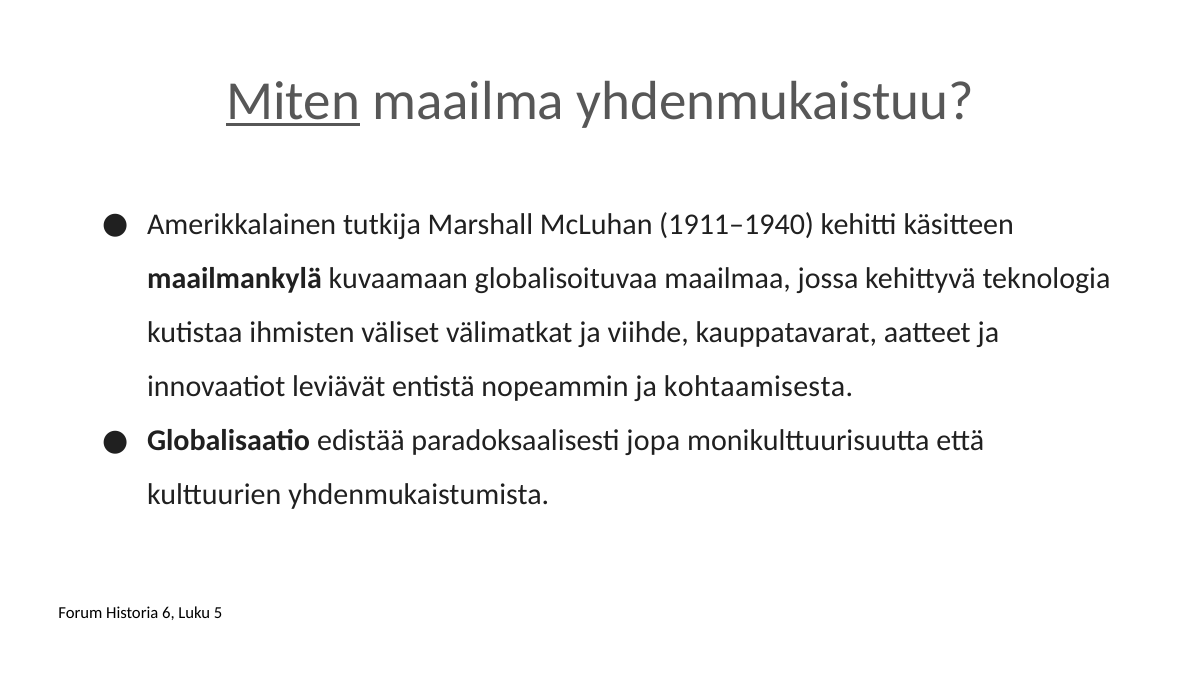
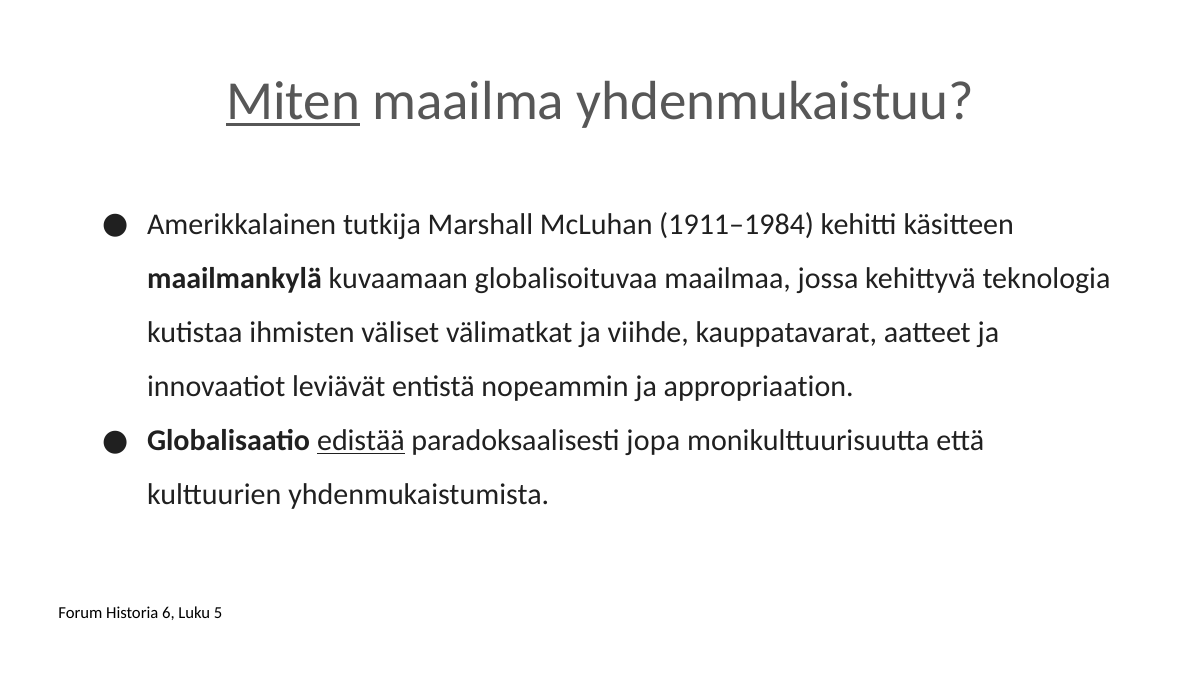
1911–1940: 1911–1940 -> 1911–1984
kohtaamisesta: kohtaamisesta -> appropriaation
edistää underline: none -> present
